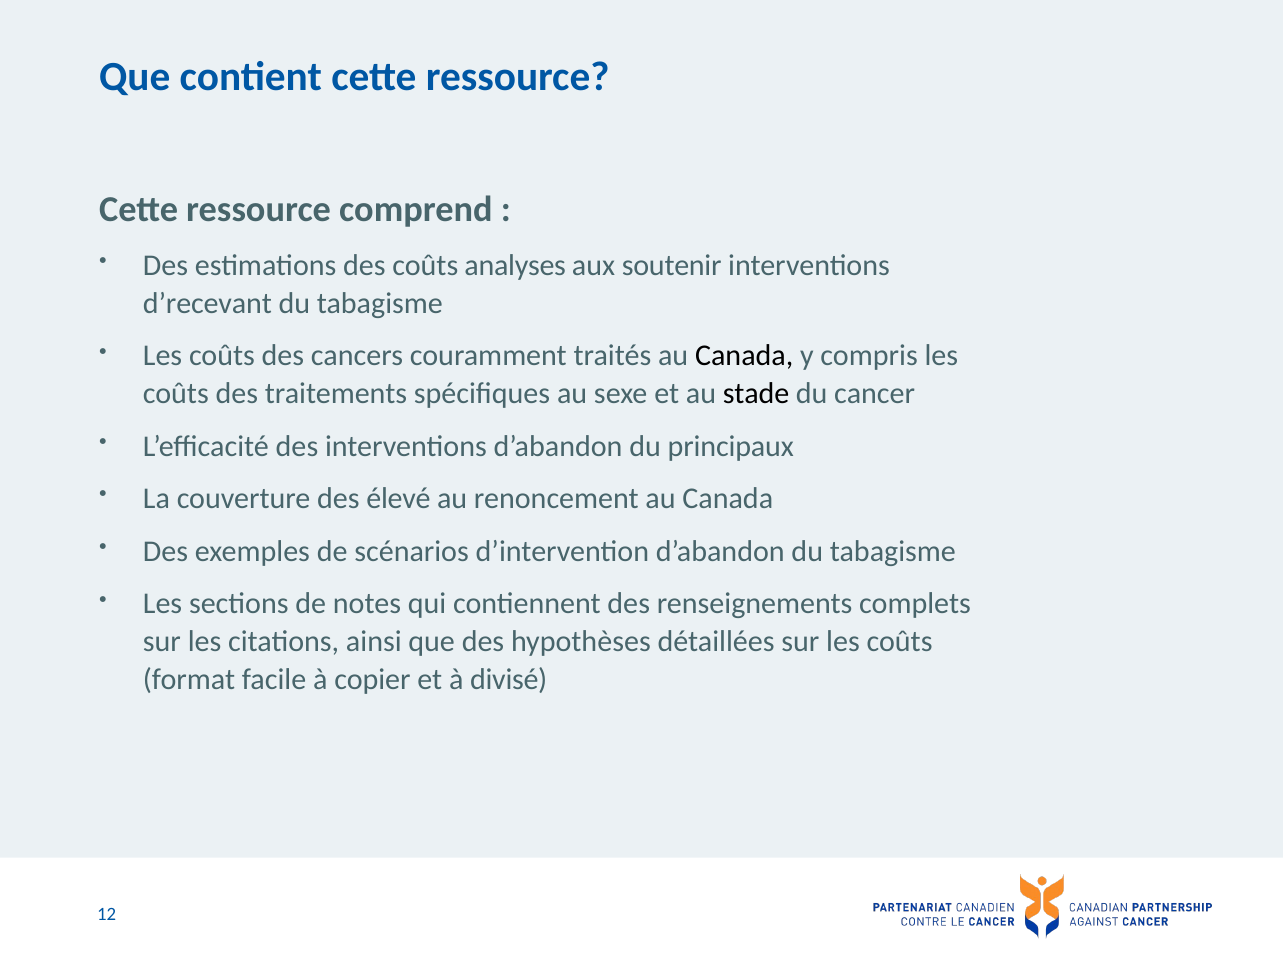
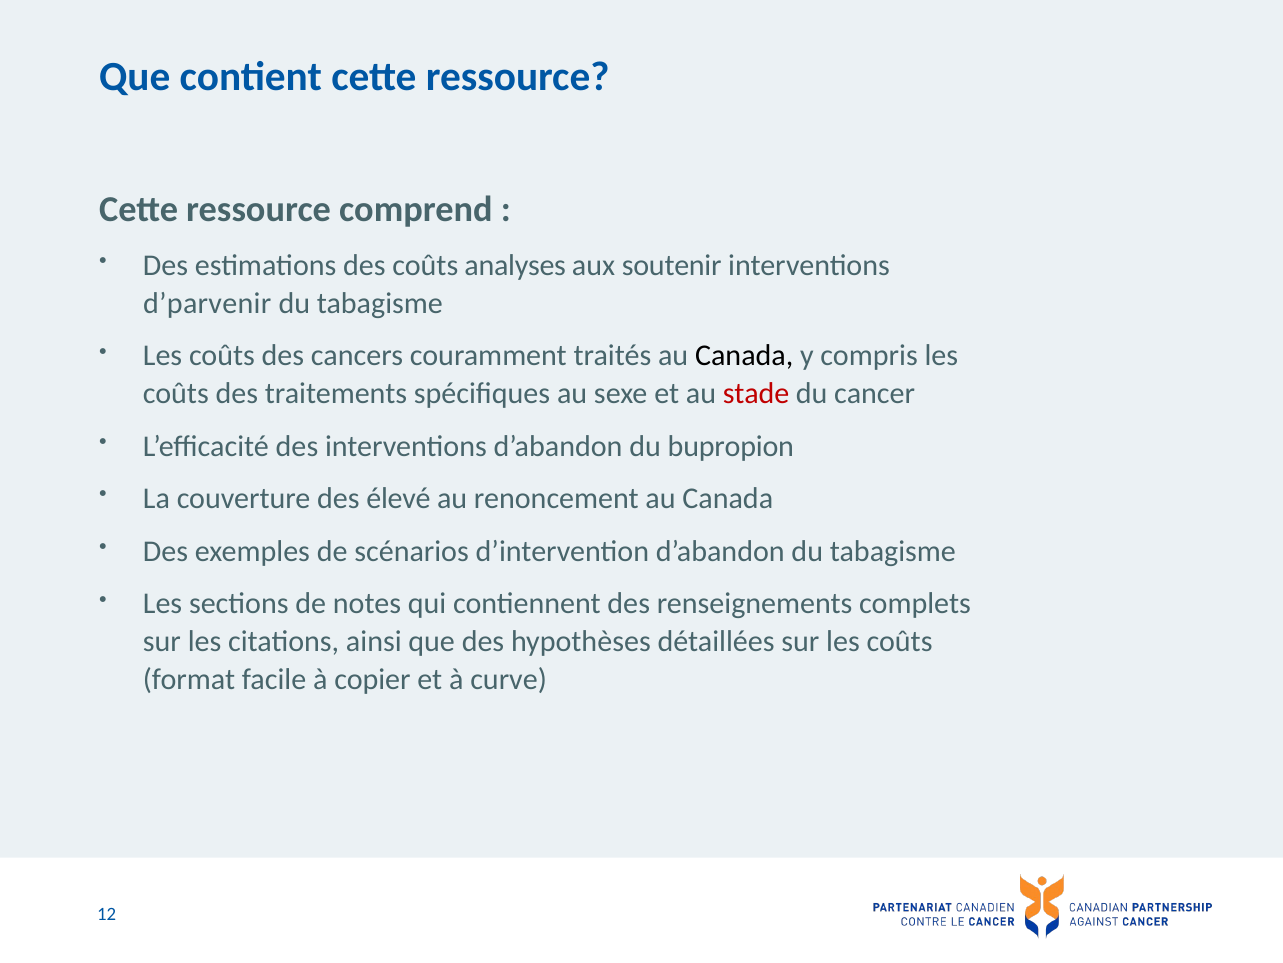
d’recevant: d’recevant -> d’parvenir
stade colour: black -> red
principaux: principaux -> bupropion
divisé: divisé -> curve
